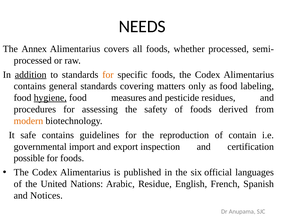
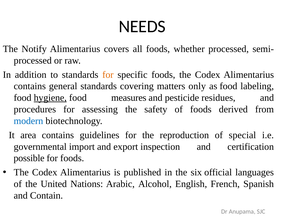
Annex: Annex -> Notify
addition underline: present -> none
modern colour: orange -> blue
safe: safe -> area
contain: contain -> special
Residue: Residue -> Alcohol
Notices: Notices -> Contain
